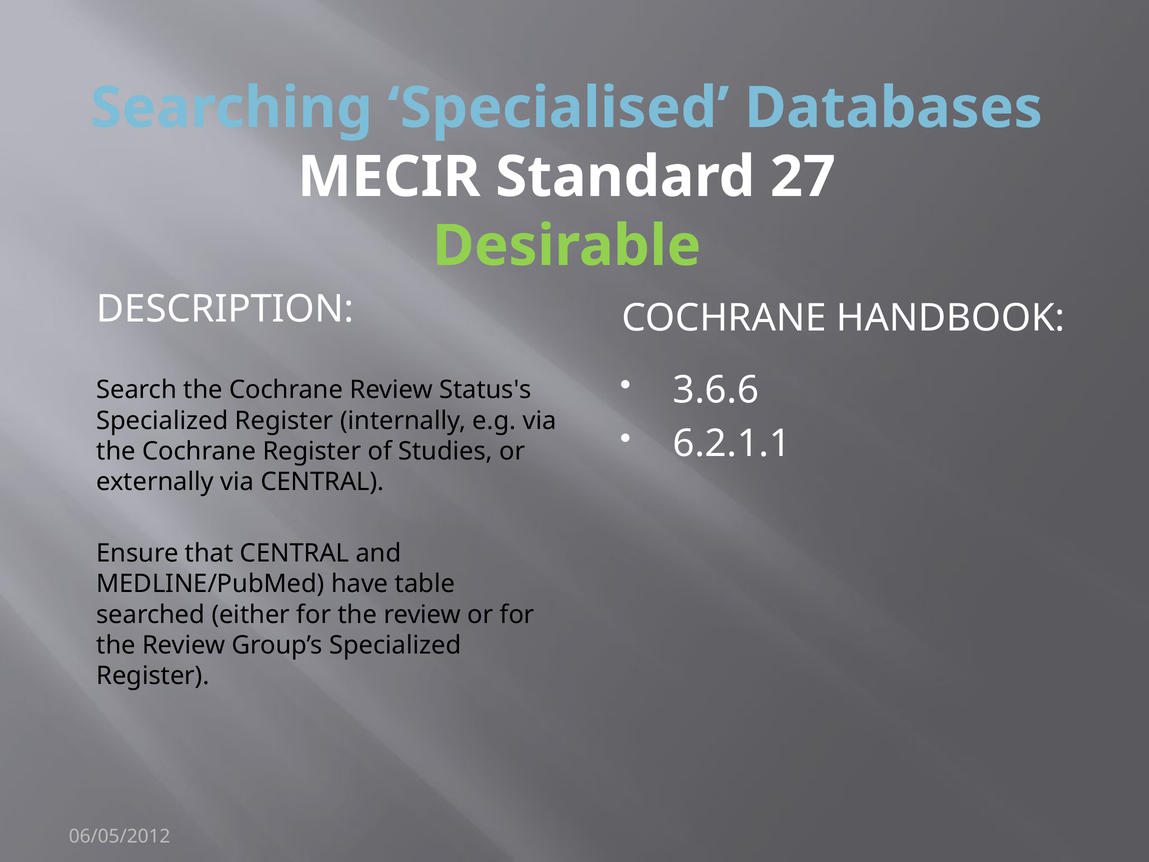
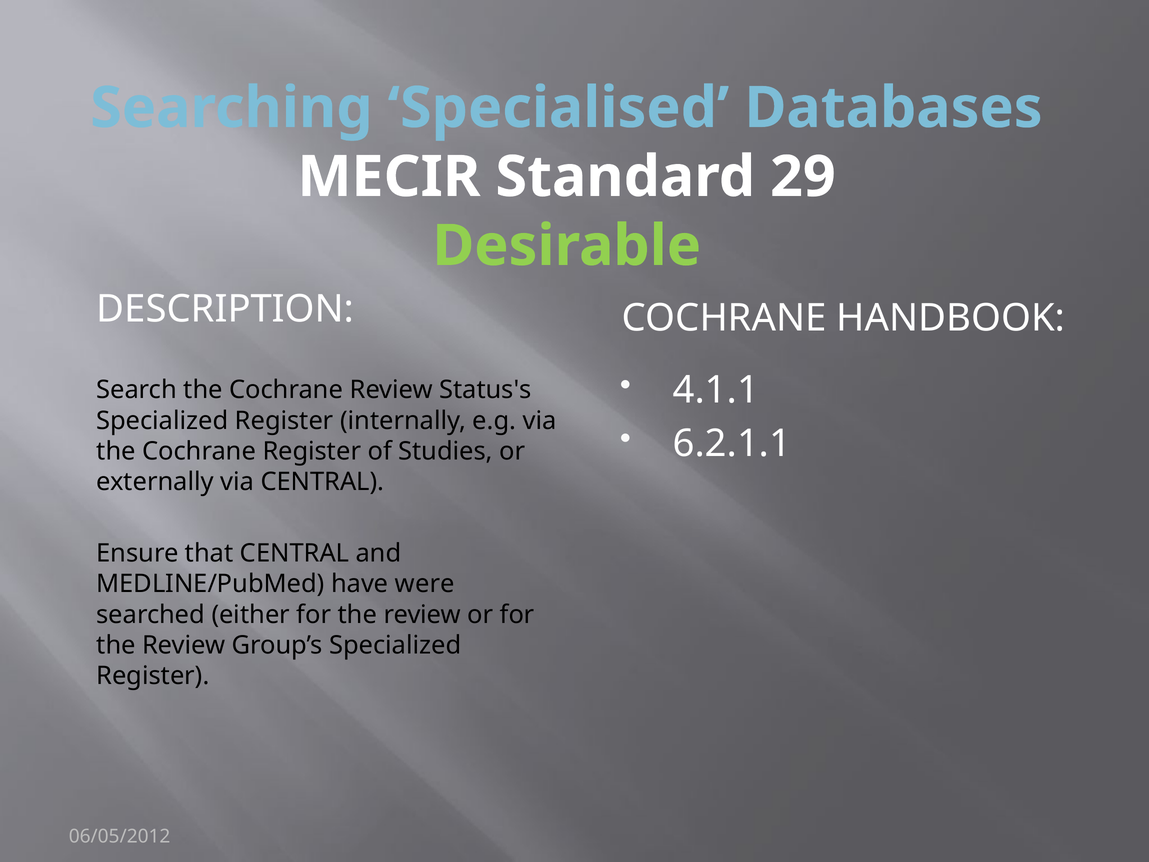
27: 27 -> 29
3.6.6: 3.6.6 -> 4.1.1
table: table -> were
